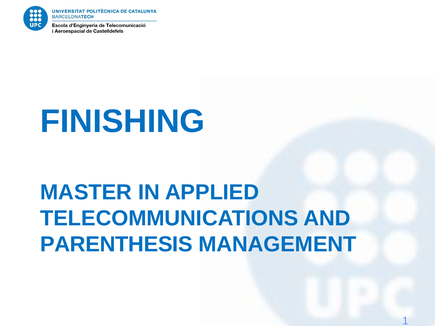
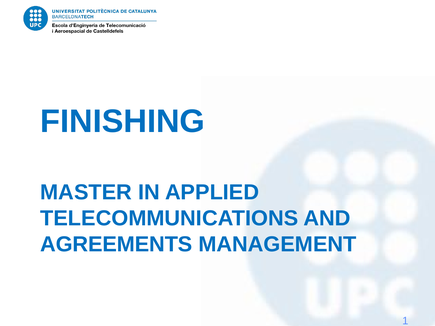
PARENTHESIS: PARENTHESIS -> AGREEMENTS
